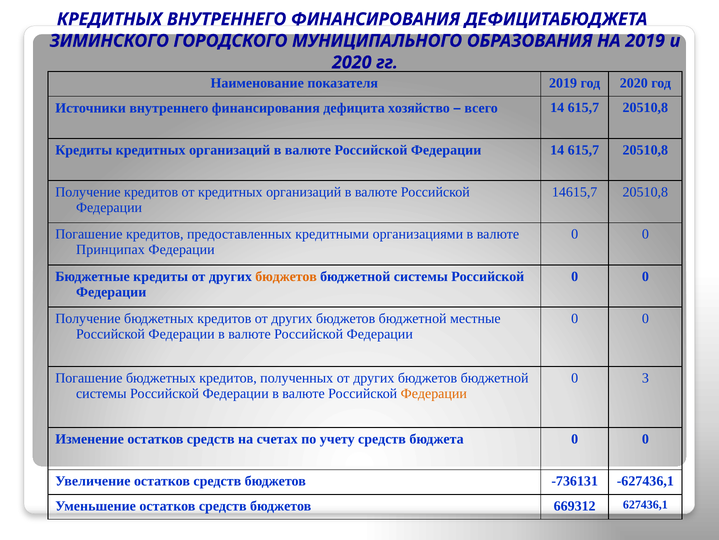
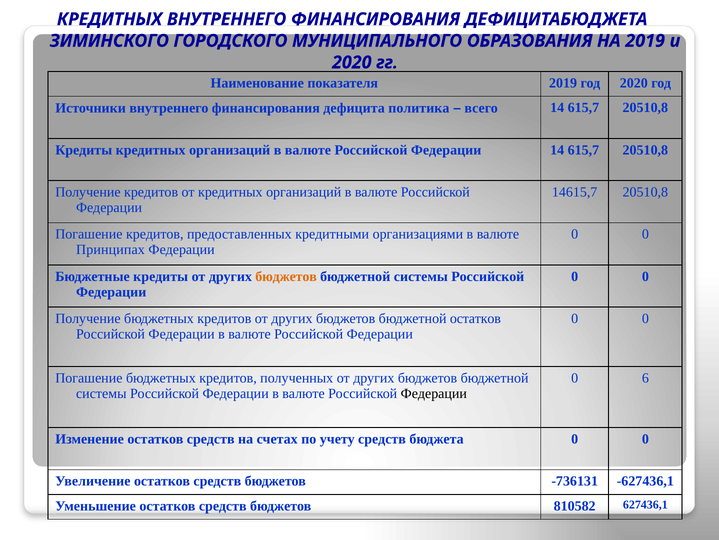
хозяйство: хозяйство -> политика
бюджетной местные: местные -> остатков
3: 3 -> 6
Федерации at (434, 393) colour: orange -> black
669312: 669312 -> 810582
